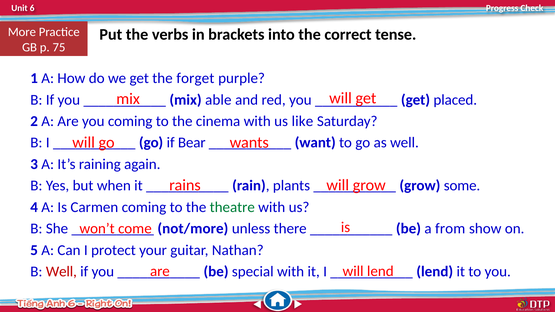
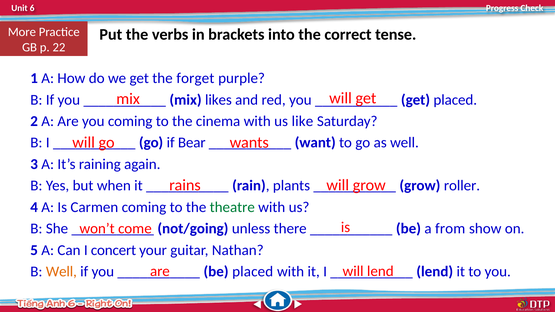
75: 75 -> 22
able: able -> likes
some: some -> roller
not/more: not/more -> not/going
protect: protect -> concert
Well at (61, 272) colour: red -> orange
be special: special -> placed
